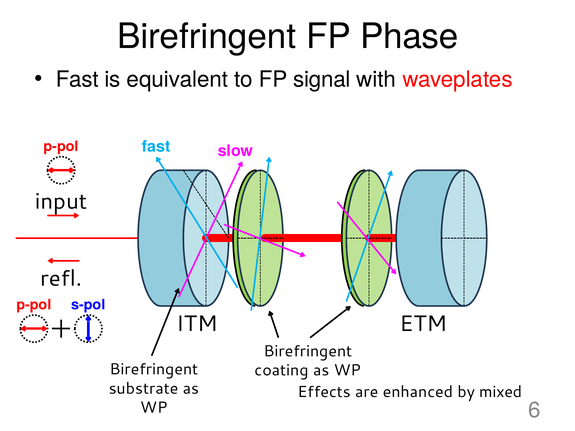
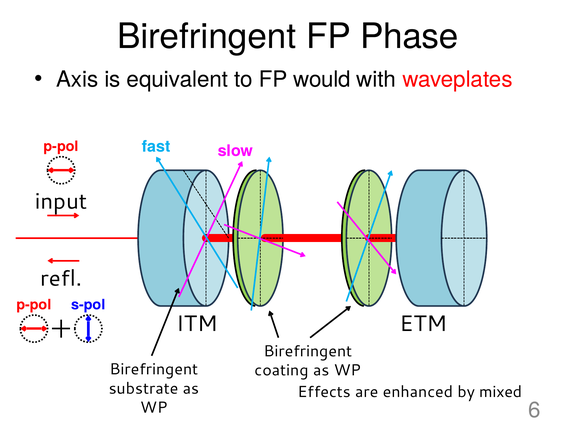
Fast at (77, 80): Fast -> Axis
signal: signal -> would
